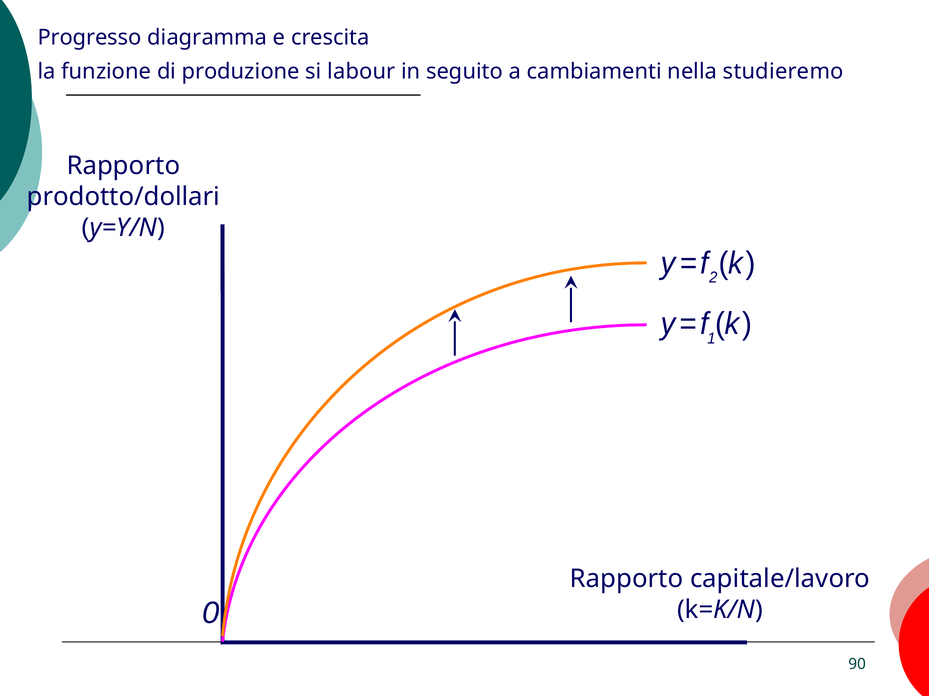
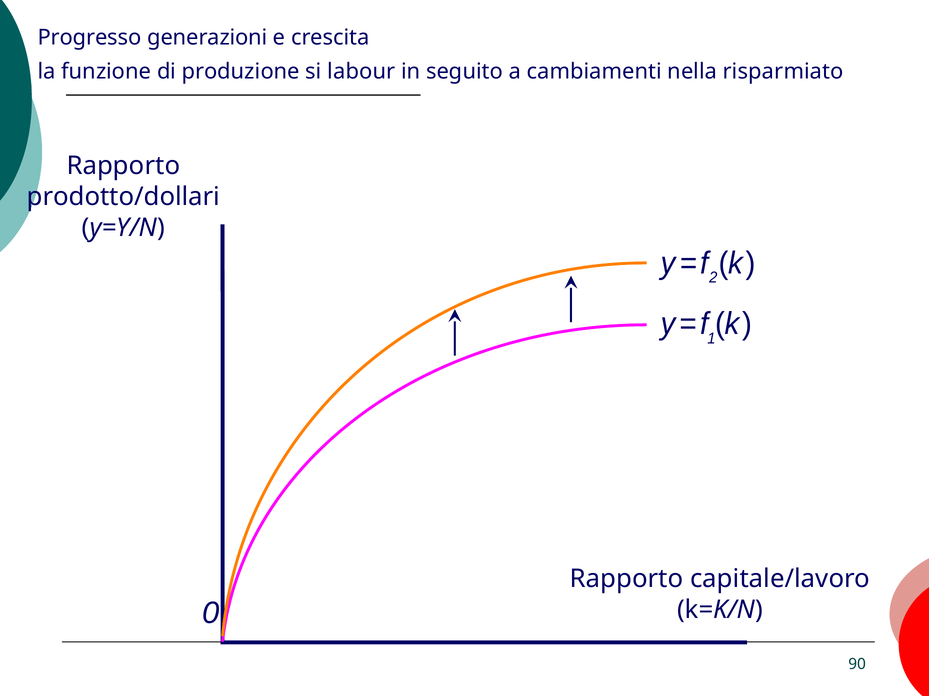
diagramma: diagramma -> generazioni
studieremo: studieremo -> risparmiato
